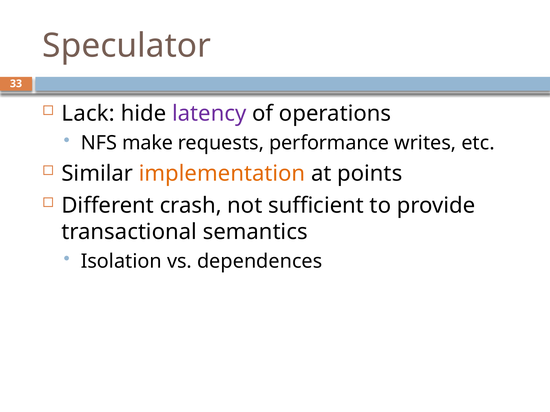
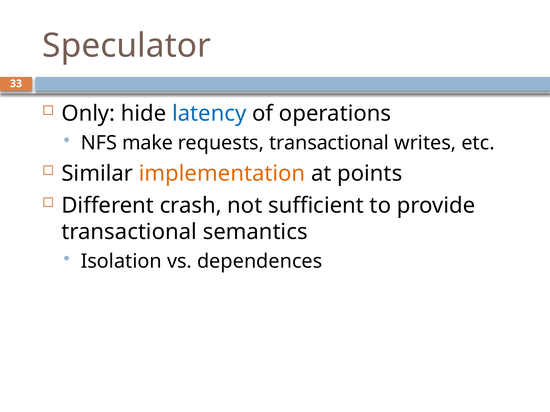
Lack: Lack -> Only
latency colour: purple -> blue
requests performance: performance -> transactional
